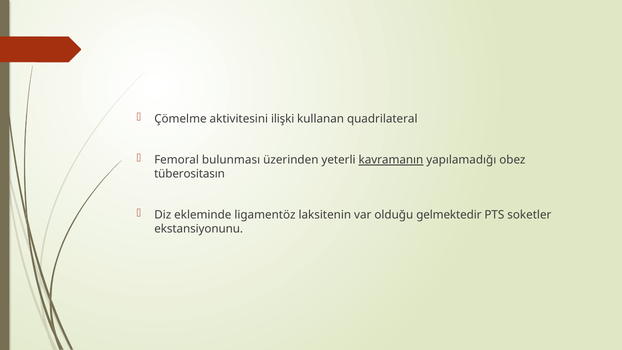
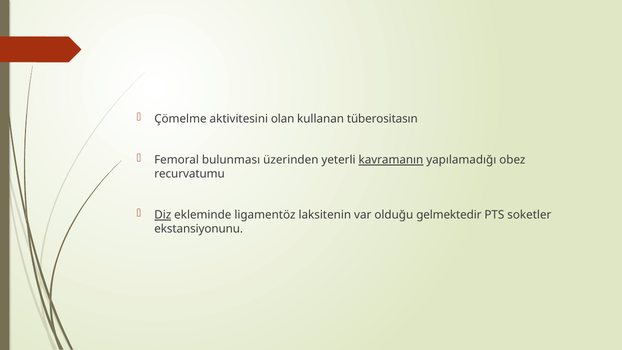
ilişki: ilişki -> olan
quadrilateral: quadrilateral -> tüberositasın
tüberositasın: tüberositasın -> recurvatumu
Diz underline: none -> present
